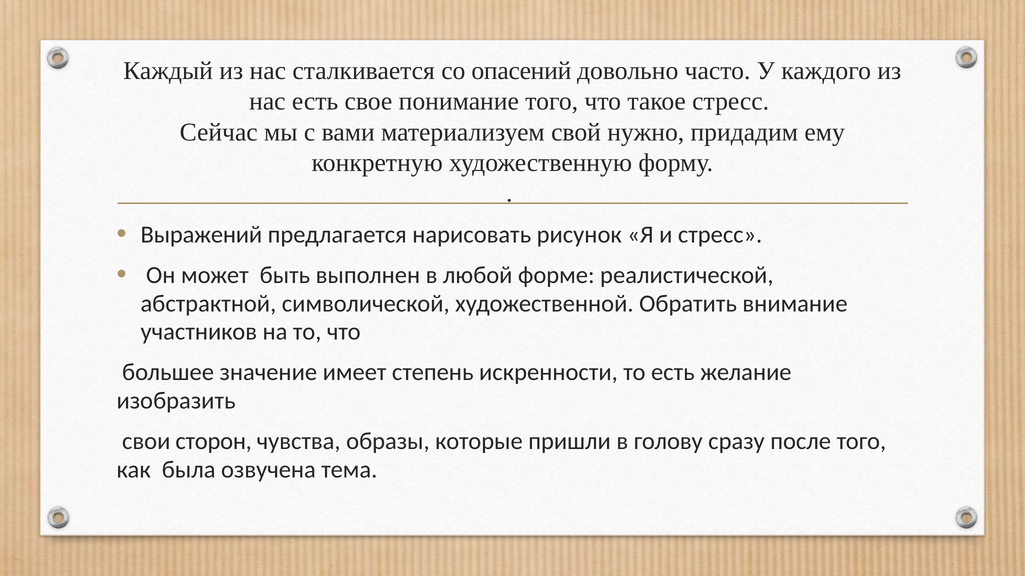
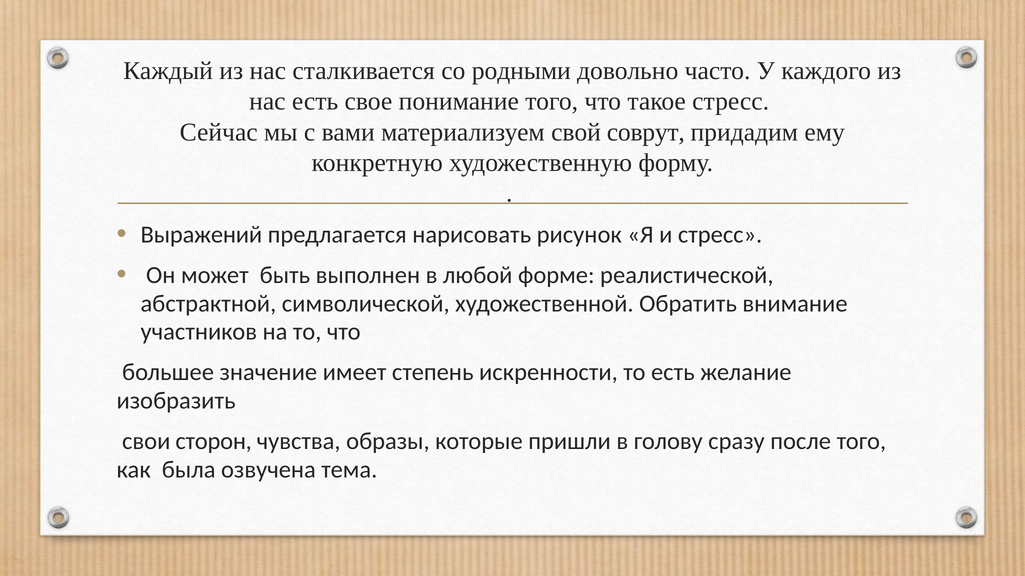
опасений: опасений -> родными
нужно: нужно -> соврут
